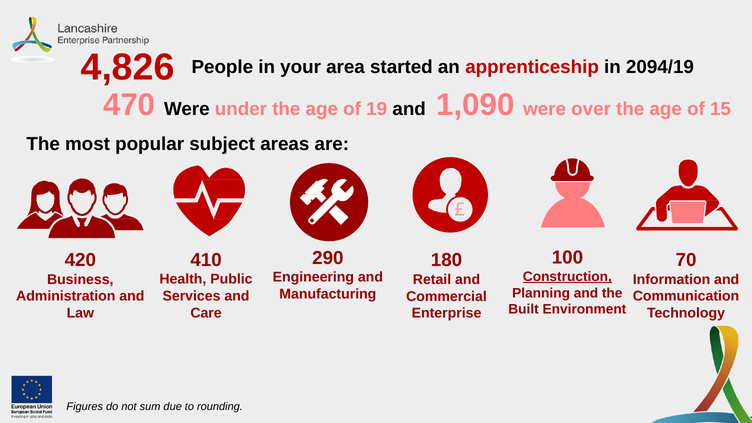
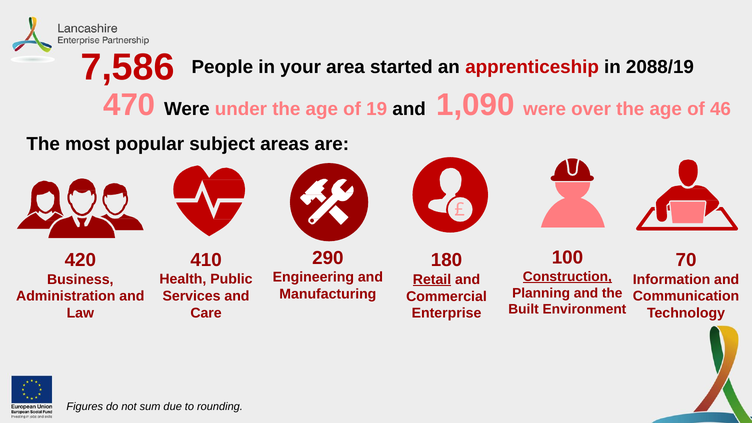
4,826: 4,826 -> 7,586
2094/19: 2094/19 -> 2088/19
15: 15 -> 46
Retail underline: none -> present
